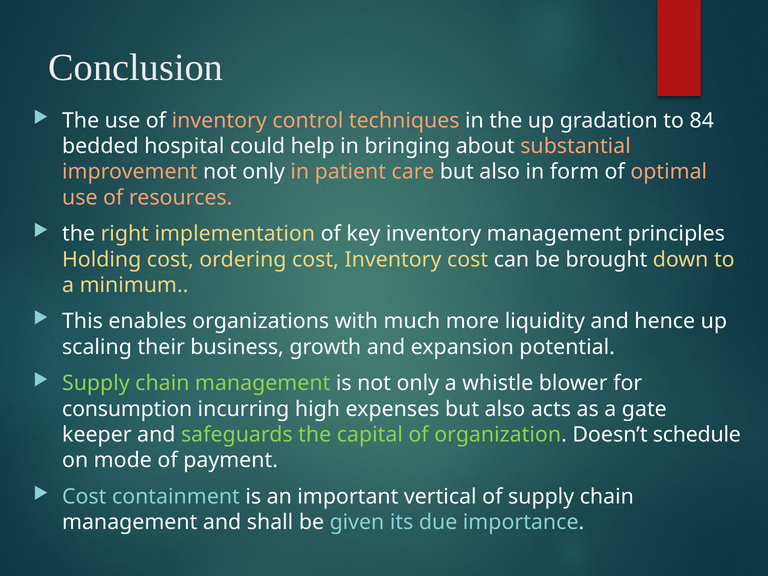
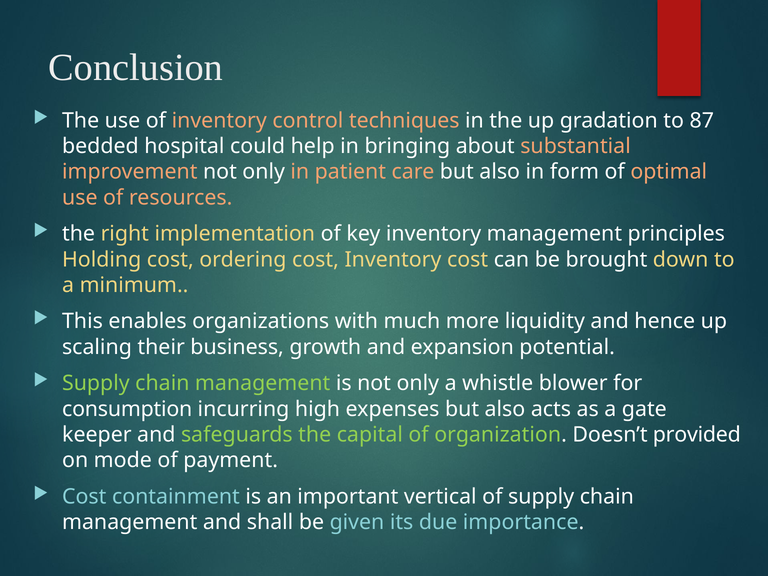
84: 84 -> 87
schedule: schedule -> provided
